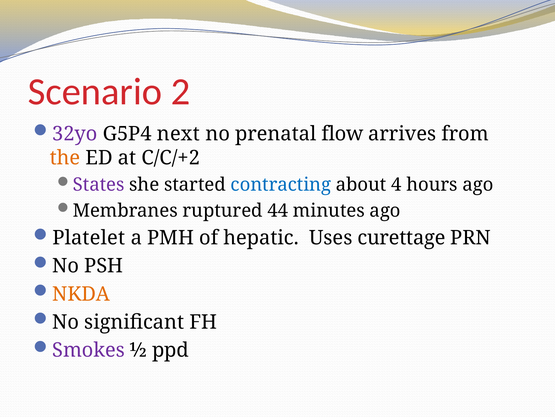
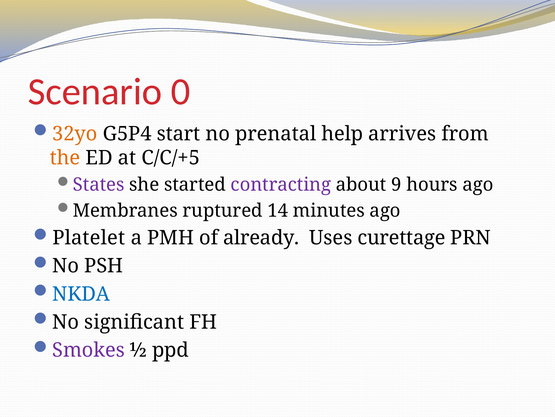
2: 2 -> 0
32yo colour: purple -> orange
next: next -> start
flow: flow -> help
C/C/+2: C/C/+2 -> C/C/+5
contracting colour: blue -> purple
4: 4 -> 9
44: 44 -> 14
hepatic: hepatic -> already
NKDA colour: orange -> blue
